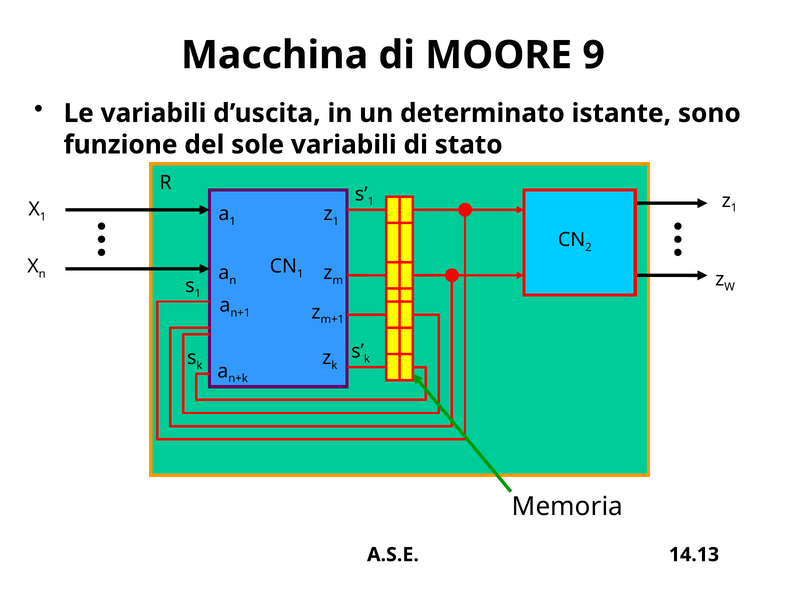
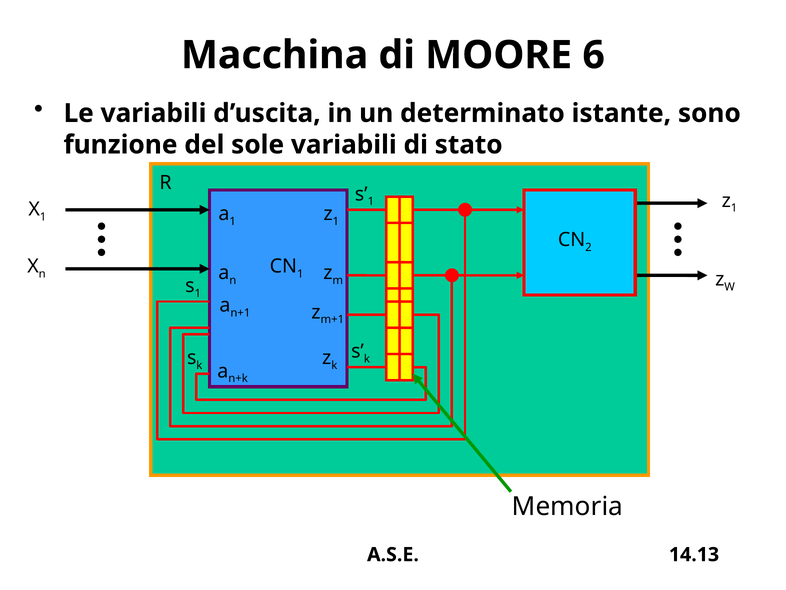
9: 9 -> 6
